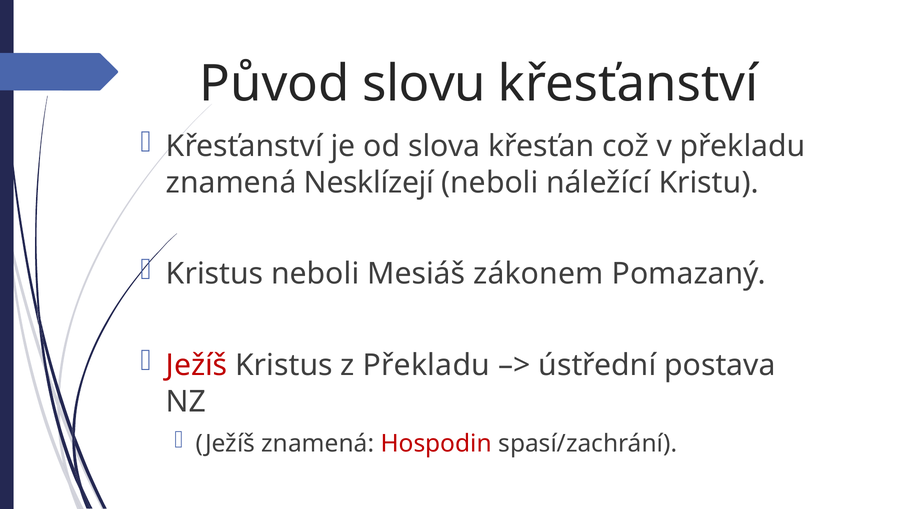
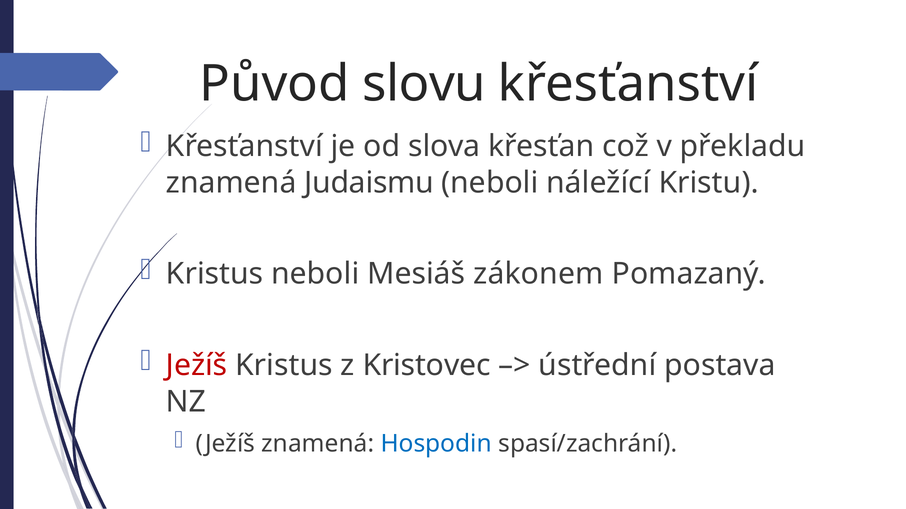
Nesklízejí: Nesklízejí -> Judaismu
z Překladu: Překladu -> Kristovec
Hospodin colour: red -> blue
